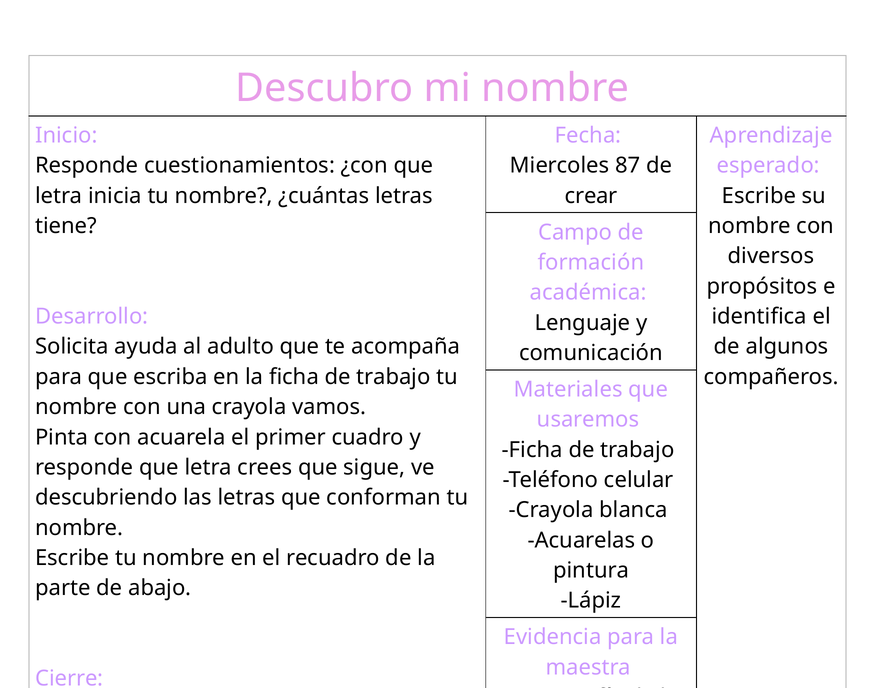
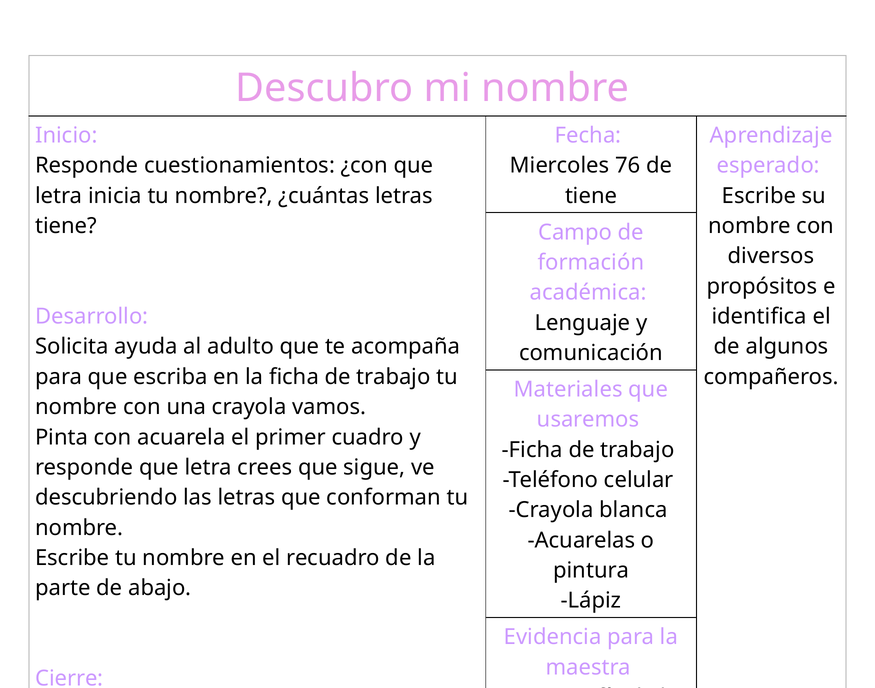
87: 87 -> 76
crear at (591, 196): crear -> tiene
